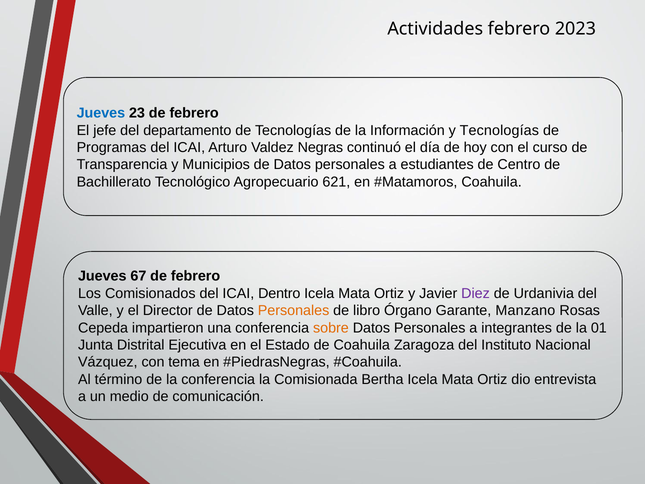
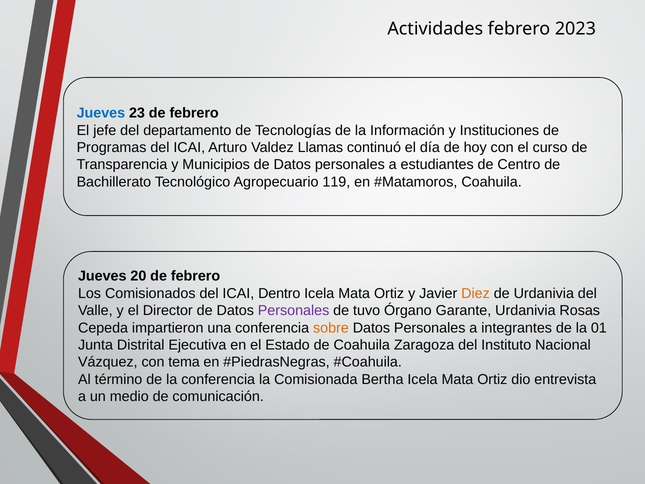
y Tecnologías: Tecnologías -> Instituciones
Negras: Negras -> Llamas
621: 621 -> 119
67: 67 -> 20
Diez colour: purple -> orange
Personales at (294, 310) colour: orange -> purple
libro: libro -> tuvo
Garante Manzano: Manzano -> Urdanivia
